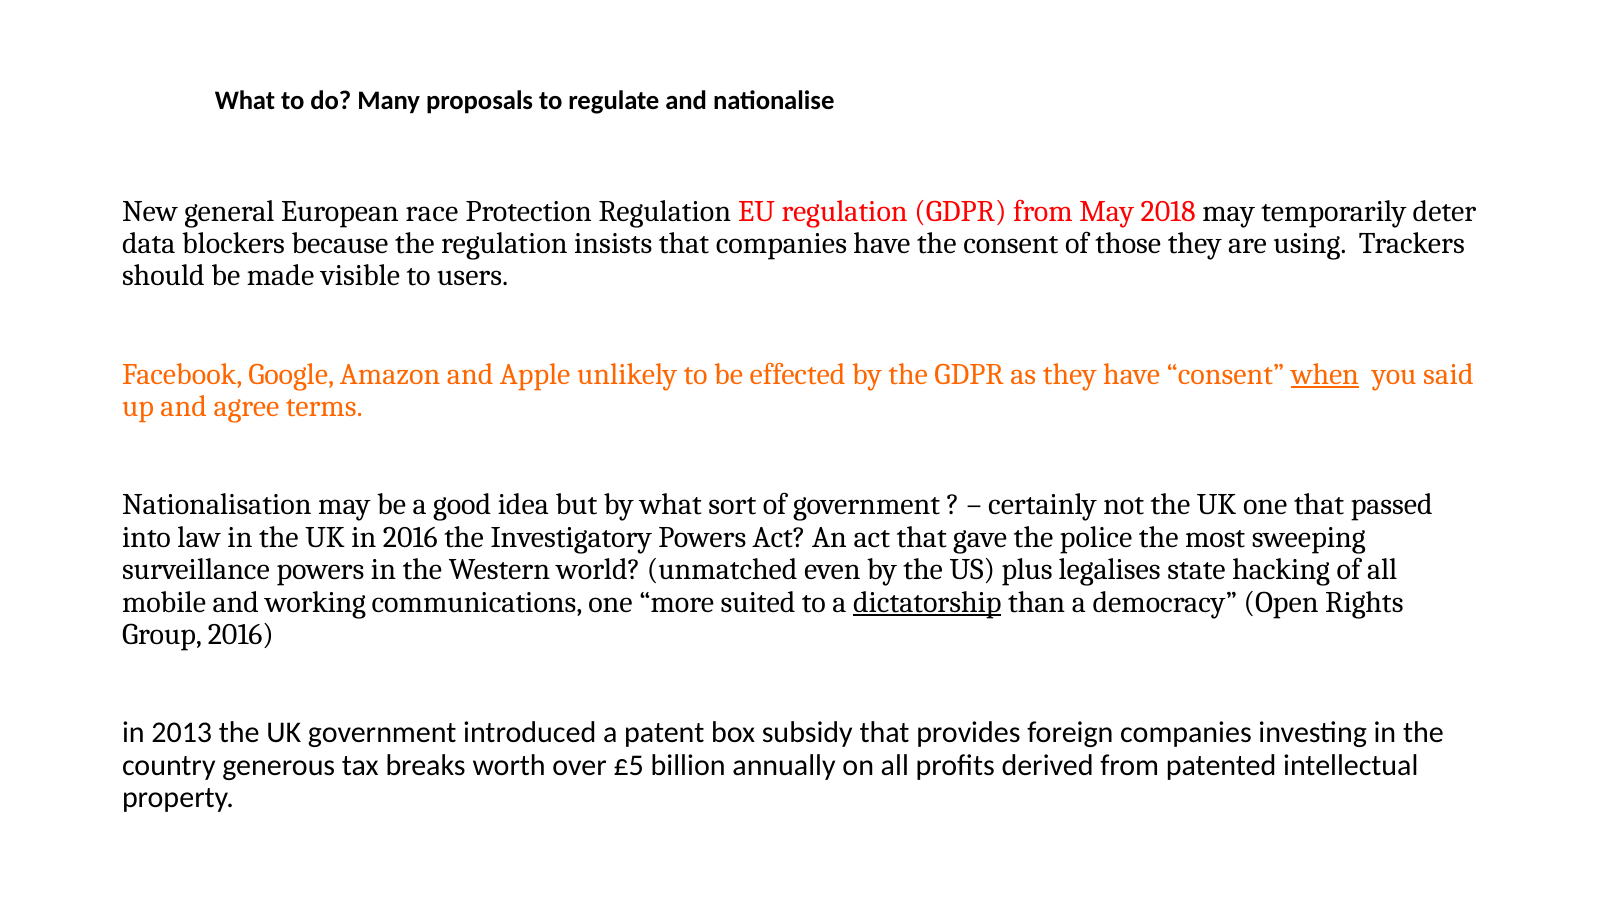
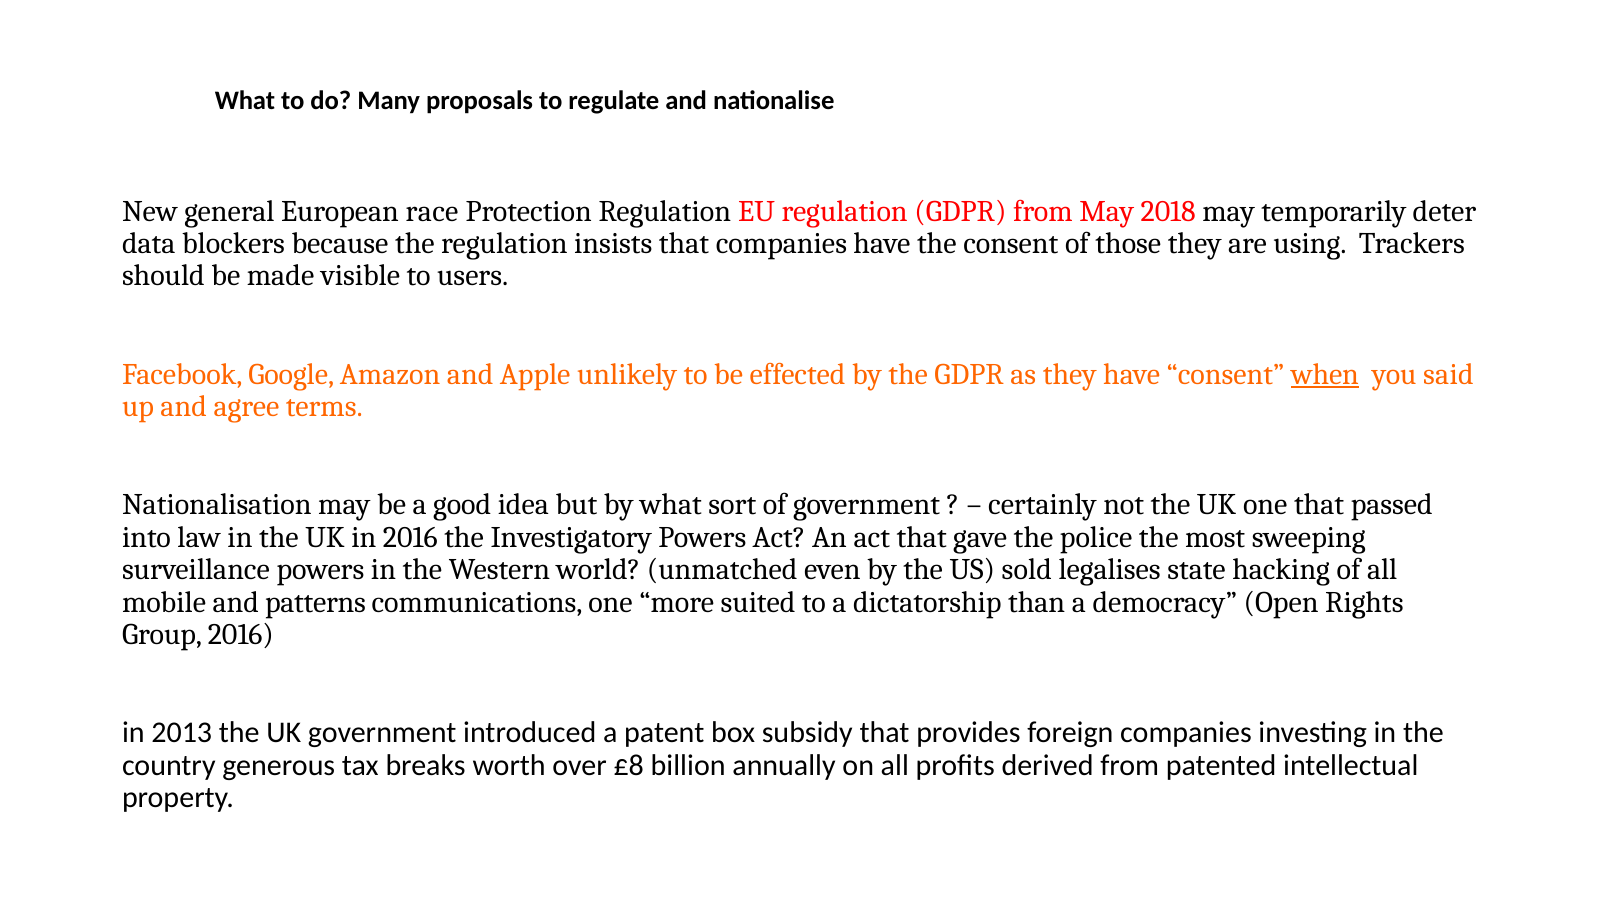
plus: plus -> sold
working: working -> patterns
dictatorship underline: present -> none
£5: £5 -> £8
